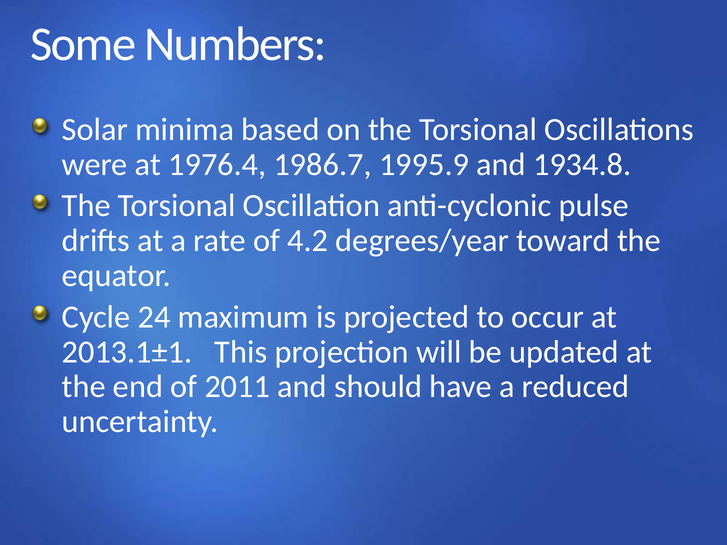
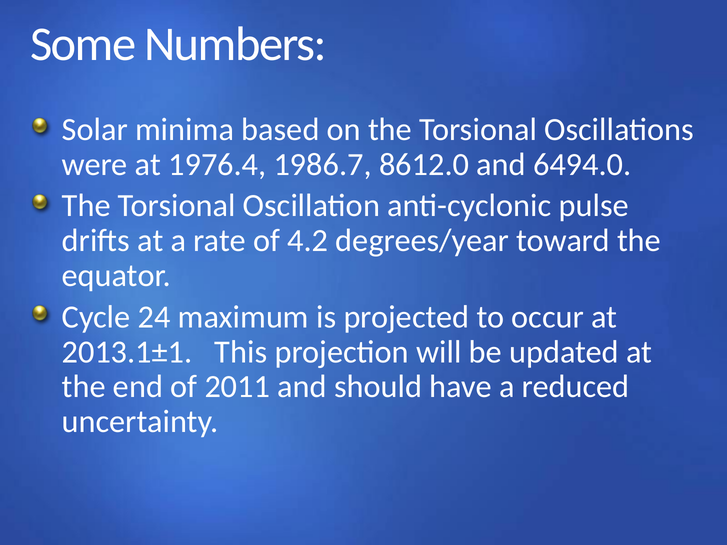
1995.9: 1995.9 -> 8612.0
1934.8: 1934.8 -> 6494.0
